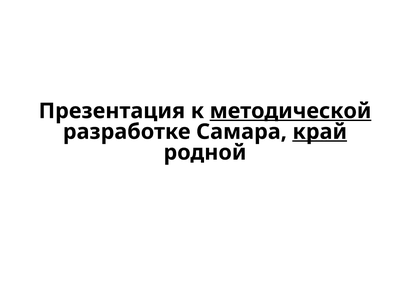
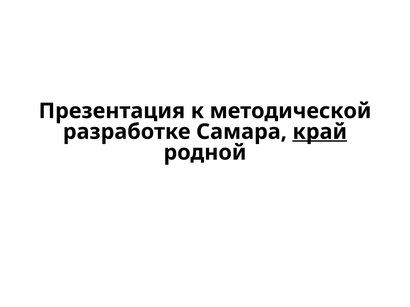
методической underline: present -> none
